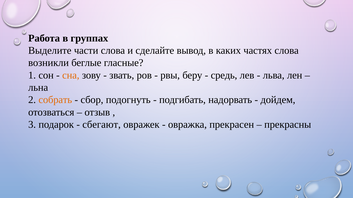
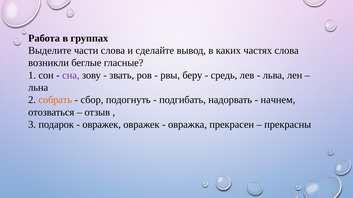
сна colour: orange -> purple
дойдем: дойдем -> начнем
сбегают at (102, 125): сбегают -> овражек
